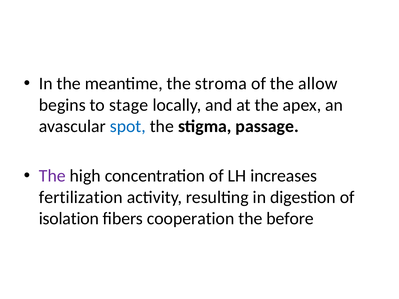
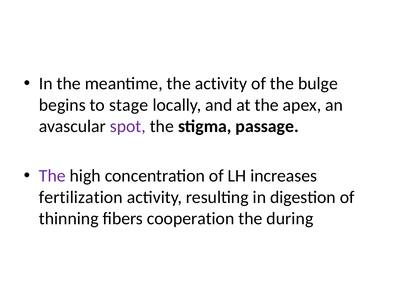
the stroma: stroma -> activity
allow: allow -> bulge
spot colour: blue -> purple
isolation: isolation -> thinning
before: before -> during
